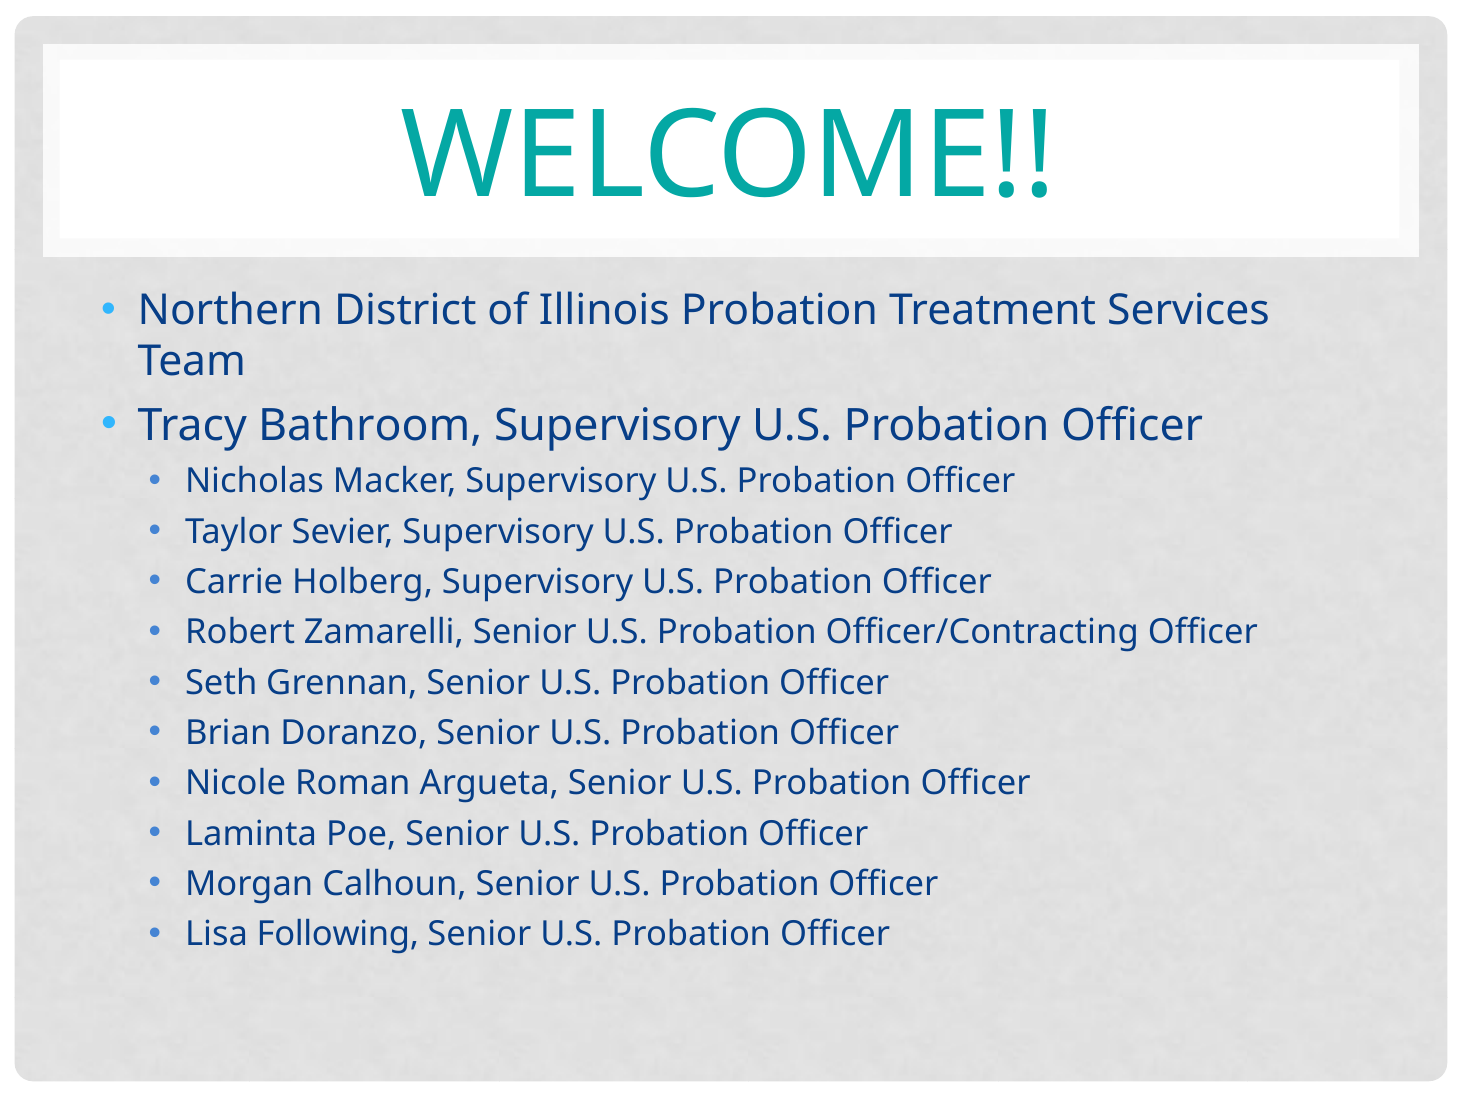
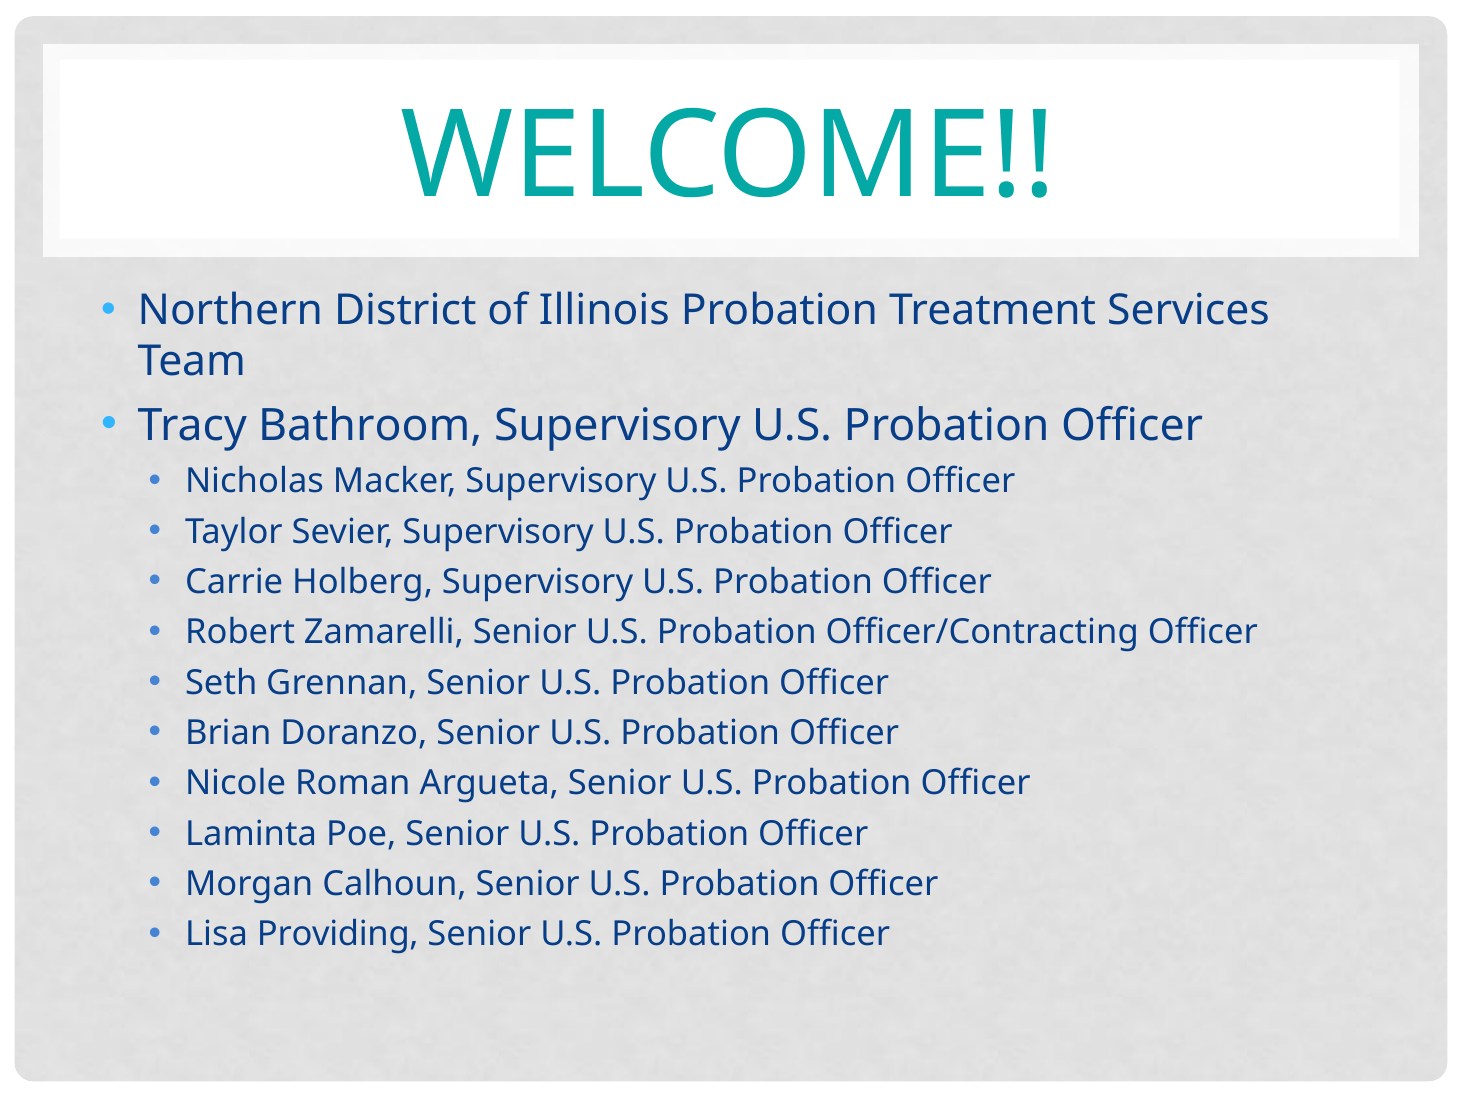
Following: Following -> Providing
